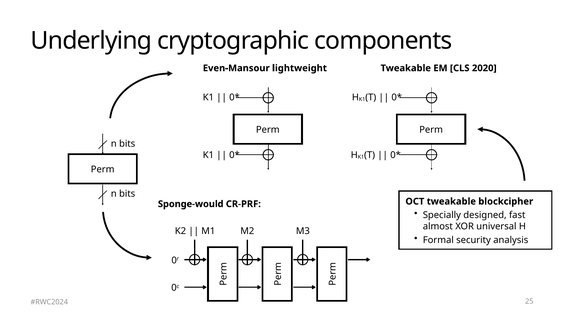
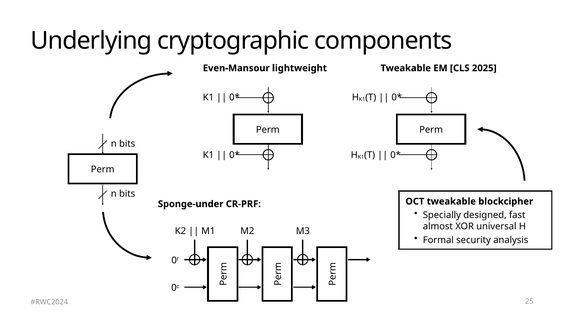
2020: 2020 -> 2025
Sponge-would: Sponge-would -> Sponge-under
